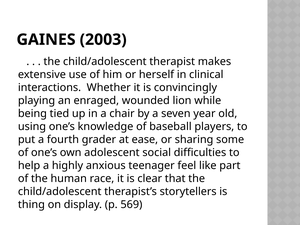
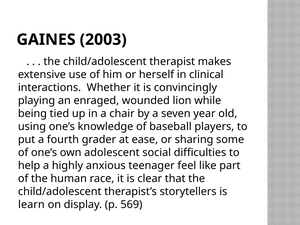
thing: thing -> learn
